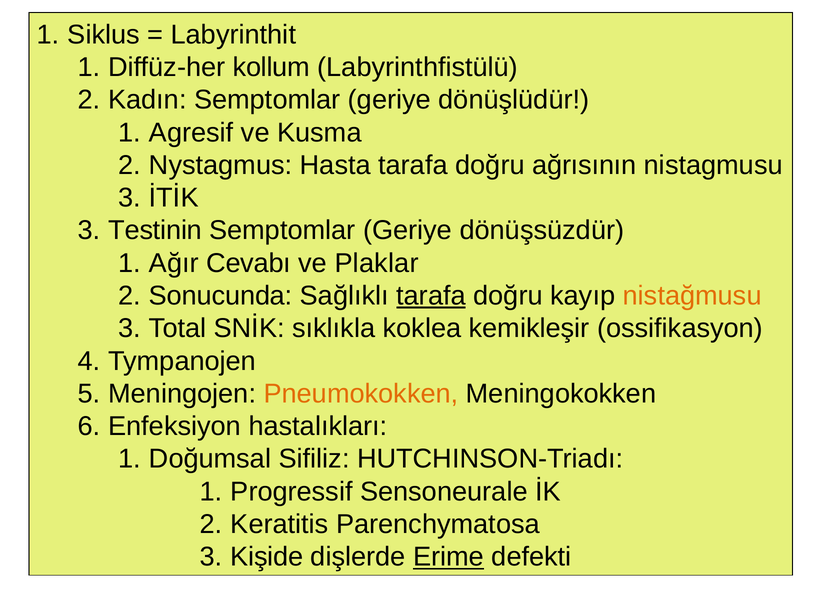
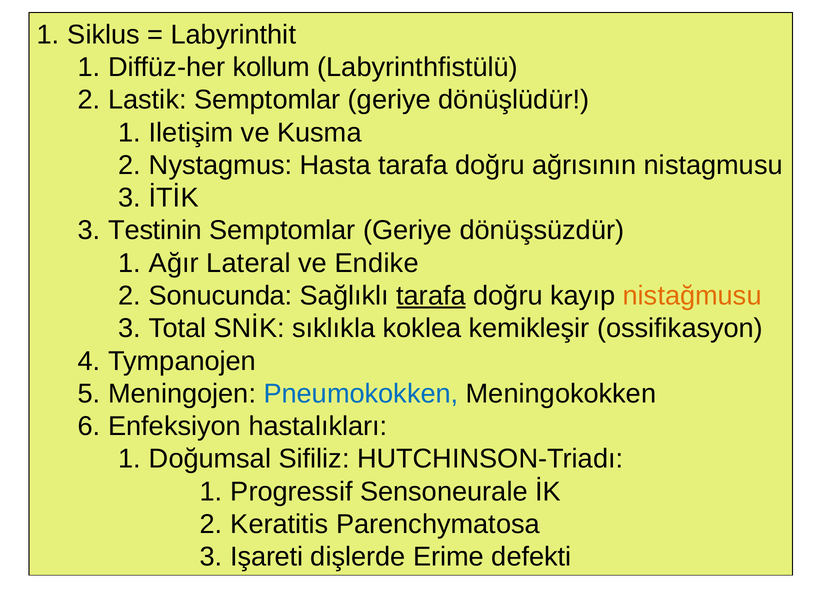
Kadın: Kadın -> Lastik
Agresif: Agresif -> Iletişim
Cevabı: Cevabı -> Lateral
Plaklar: Plaklar -> Endike
Pneumokokken colour: orange -> blue
Kişide: Kişide -> Işareti
Erime underline: present -> none
